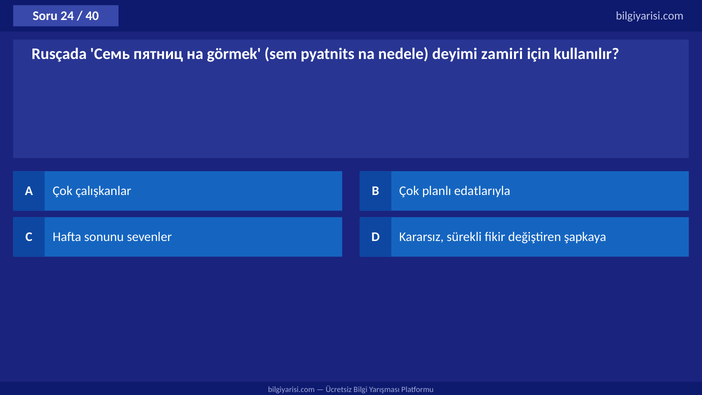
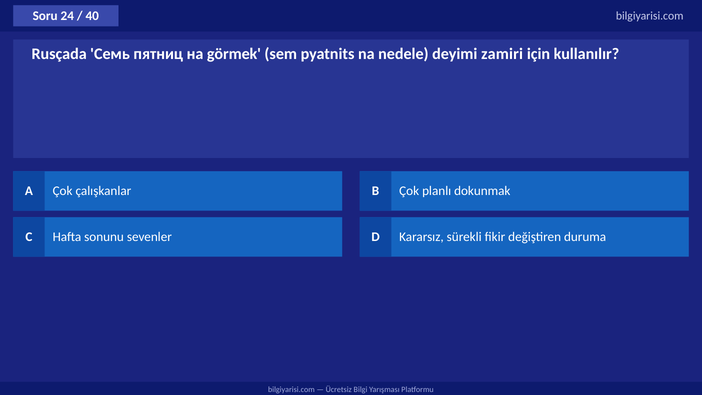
edatlarıyla: edatlarıyla -> dokunmak
şapkaya: şapkaya -> duruma
